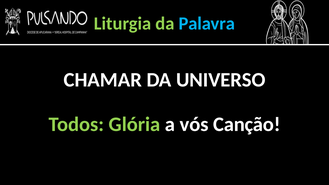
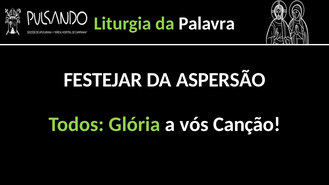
Palavra colour: light blue -> white
CHAMAR: CHAMAR -> FESTEJAR
UNIVERSO: UNIVERSO -> ASPERSÃO
